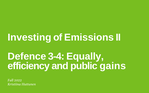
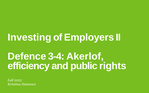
Emissions: Emissions -> Employers
Equally: Equally -> Akerlof
gains: gains -> rights
